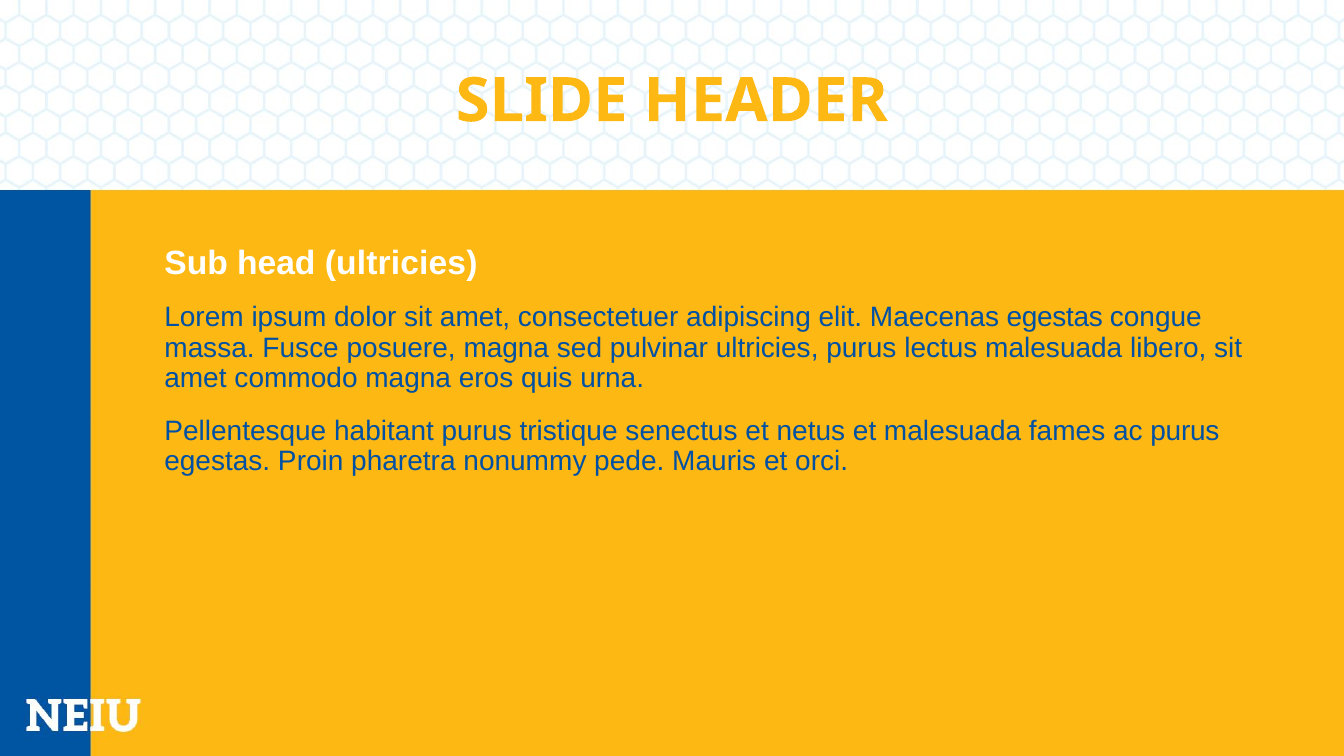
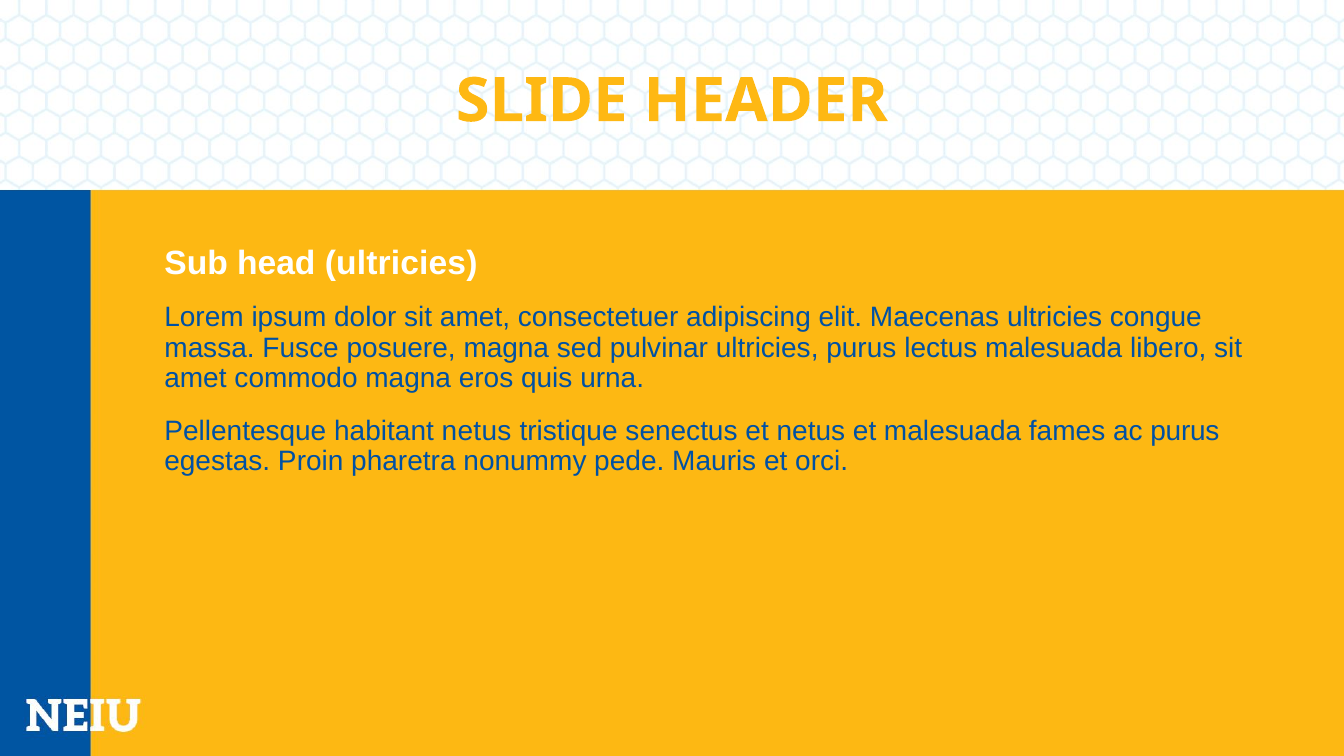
Maecenas egestas: egestas -> ultricies
habitant purus: purus -> netus
